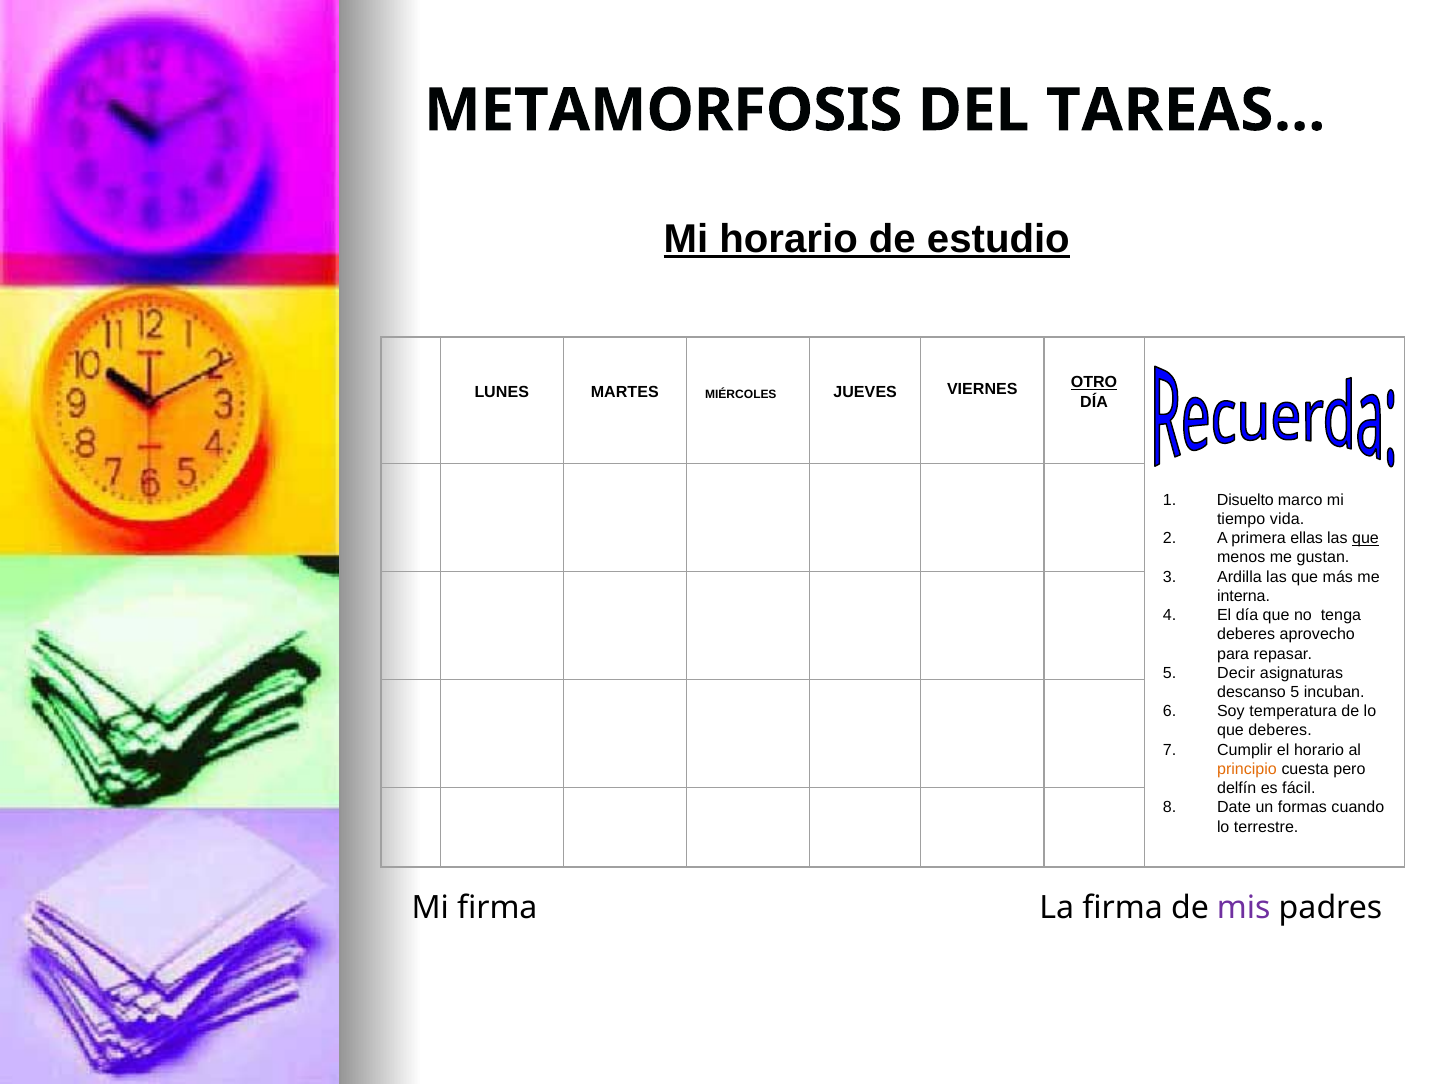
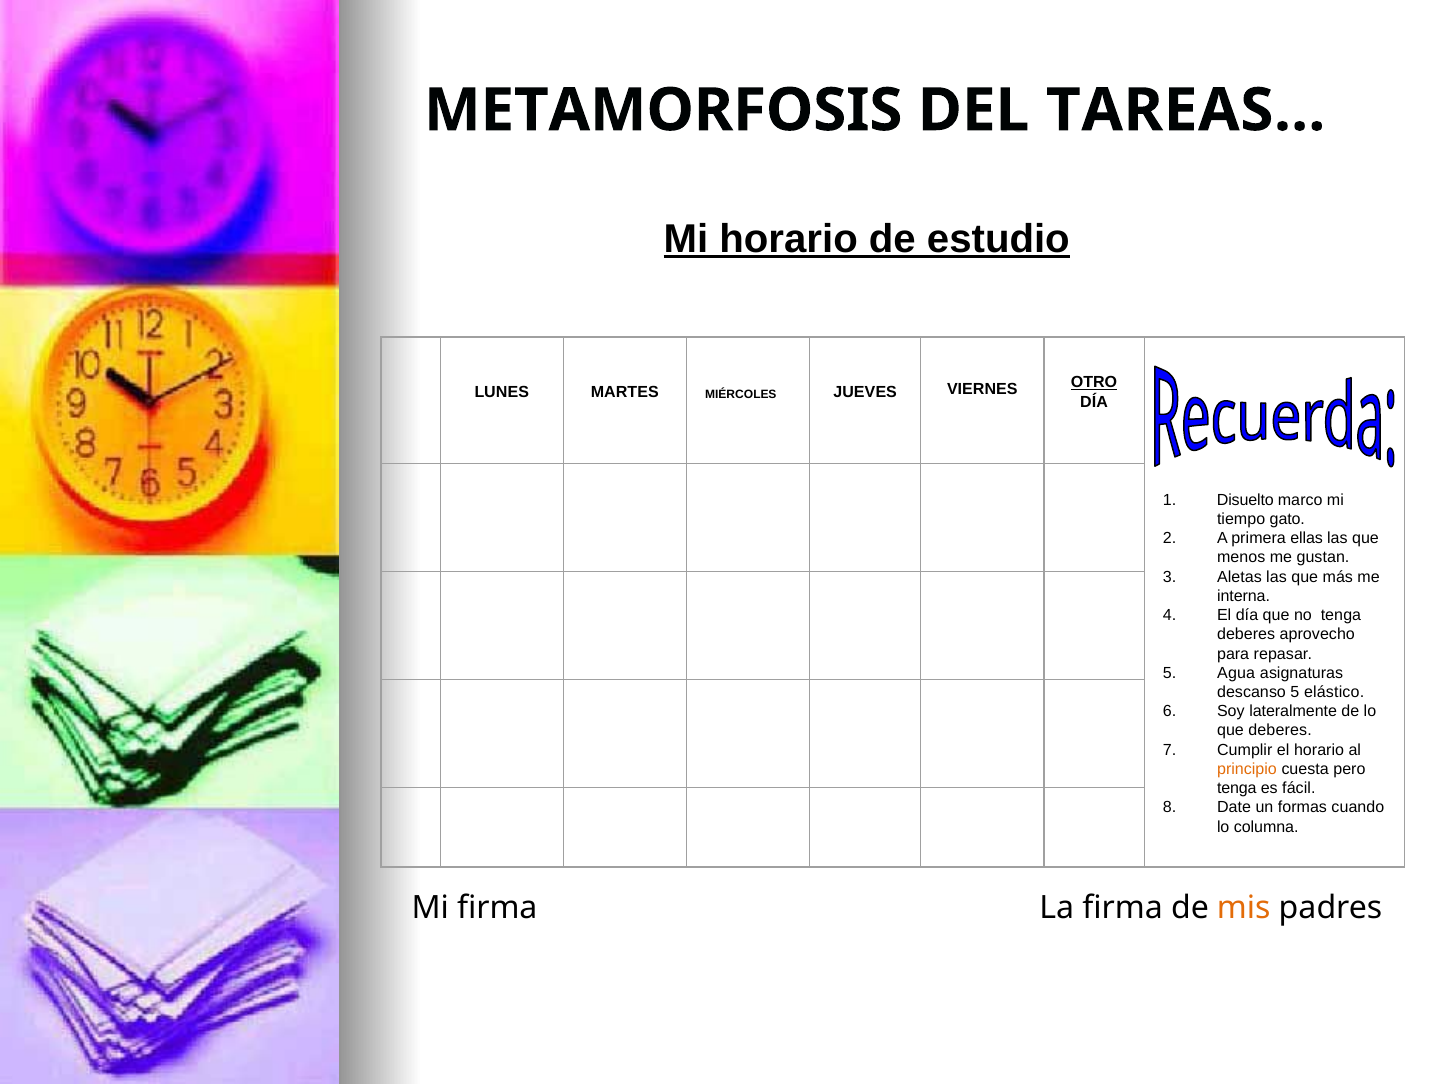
vida: vida -> gato
que at (1366, 538) underline: present -> none
Ardilla: Ardilla -> Aletas
Decir: Decir -> Agua
incuban: incuban -> elástico
temperatura: temperatura -> lateralmente
delfín at (1237, 788): delfín -> tenga
terrestre: terrestre -> columna
mis colour: purple -> orange
